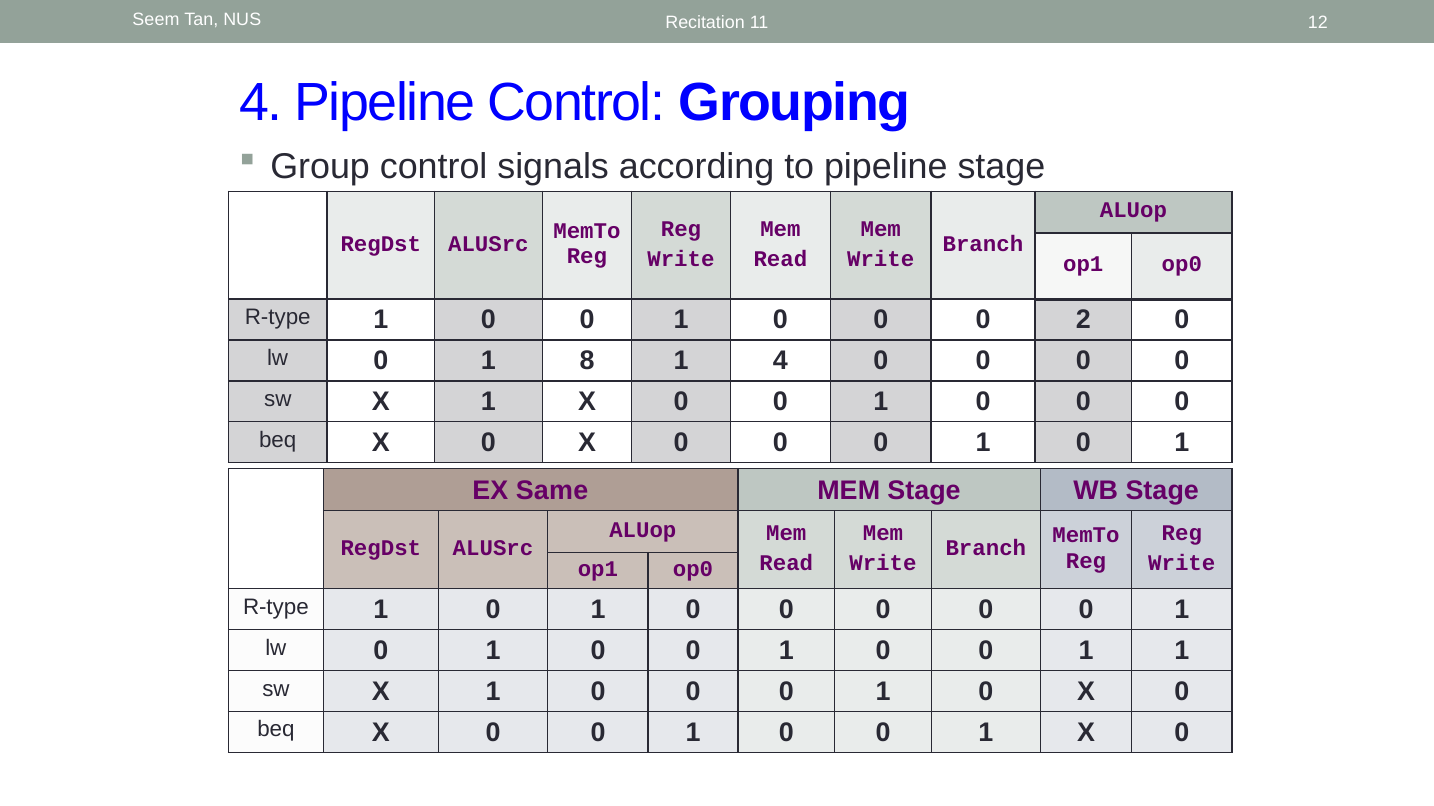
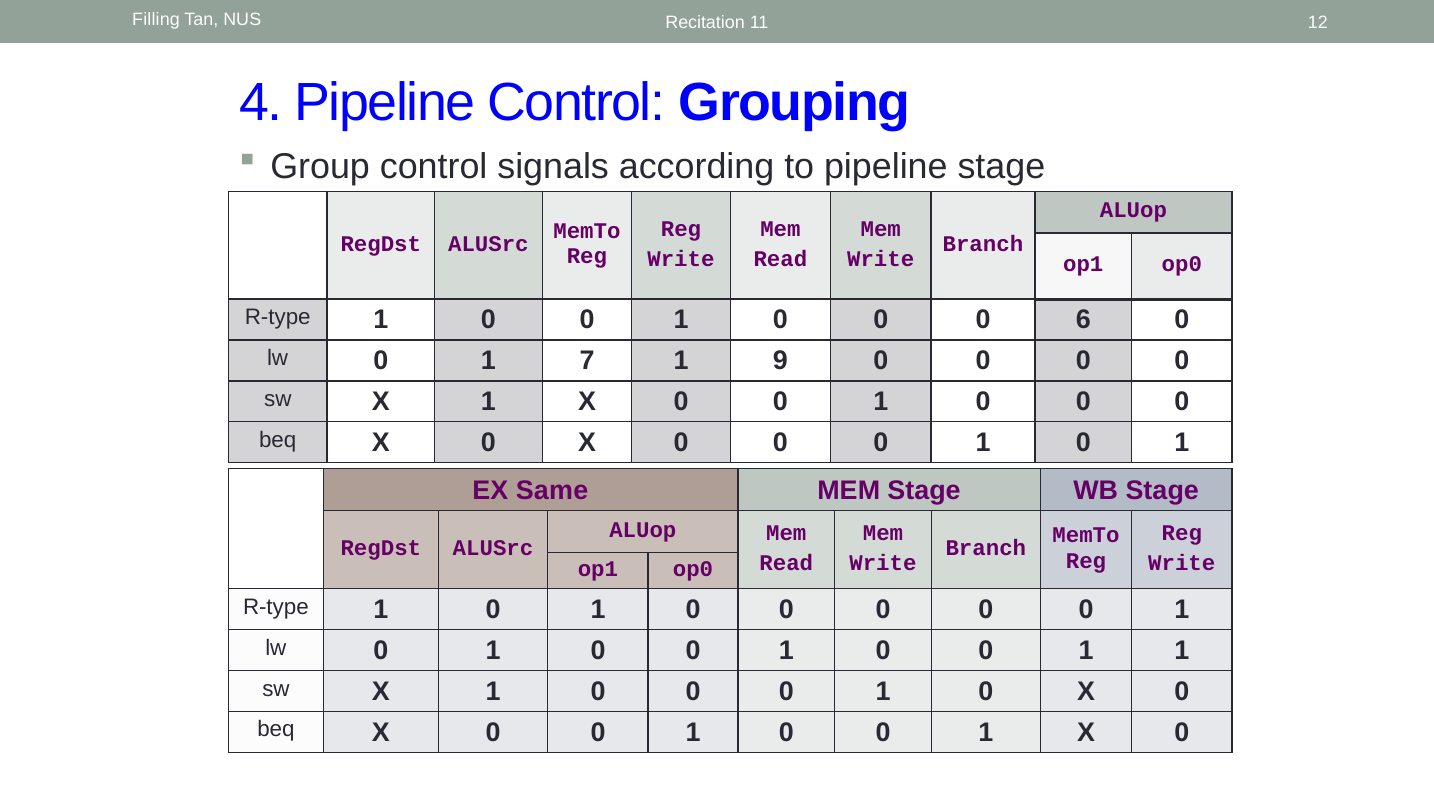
Seem: Seem -> Filling
2: 2 -> 6
8: 8 -> 7
1 4: 4 -> 9
